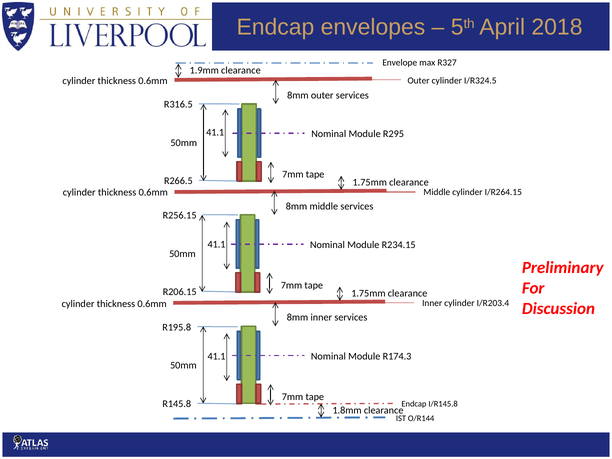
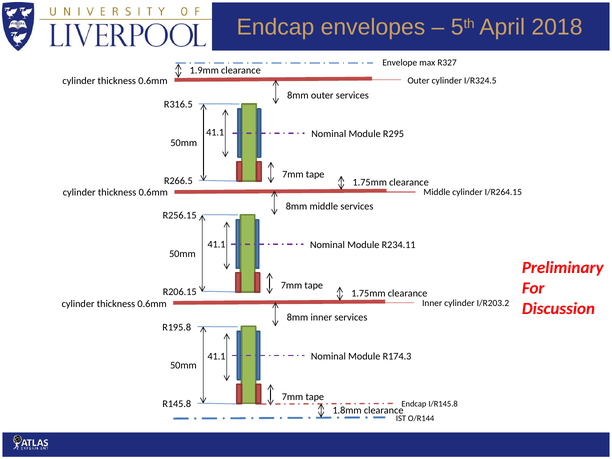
R234.15: R234.15 -> R234.11
I/R203.4: I/R203.4 -> I/R203.2
